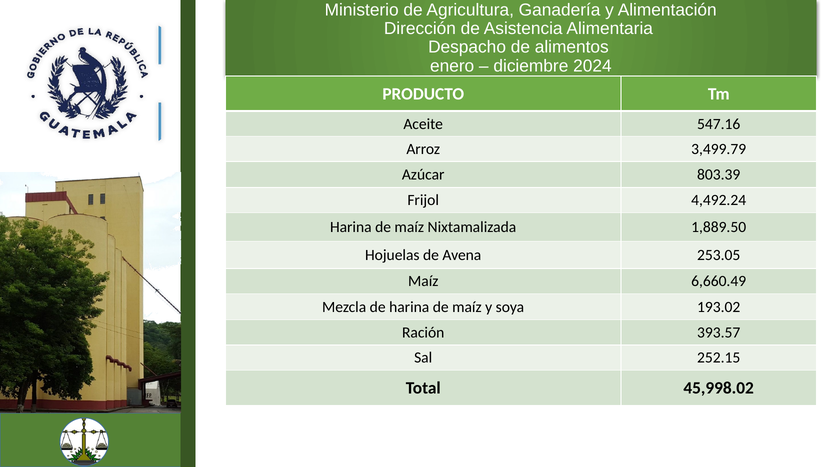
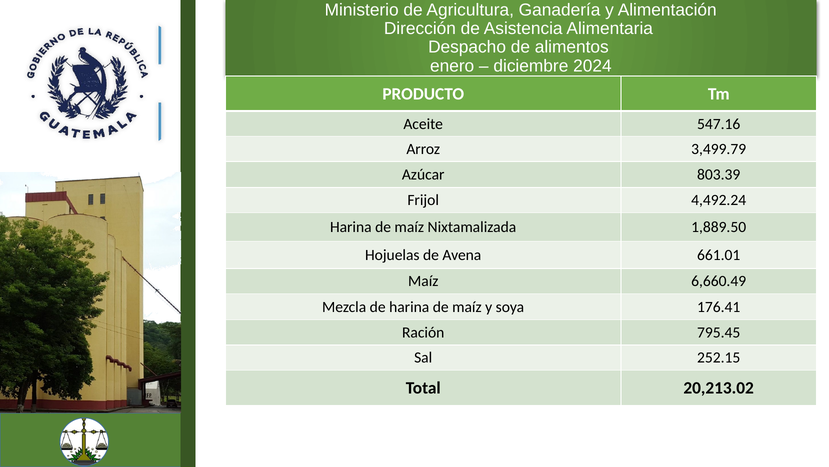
253.05: 253.05 -> 661.01
193.02: 193.02 -> 176.41
393.57: 393.57 -> 795.45
45,998.02: 45,998.02 -> 20,213.02
